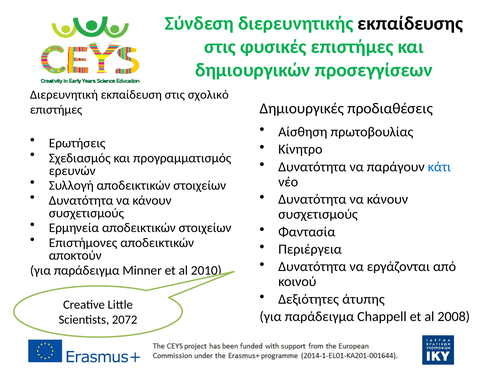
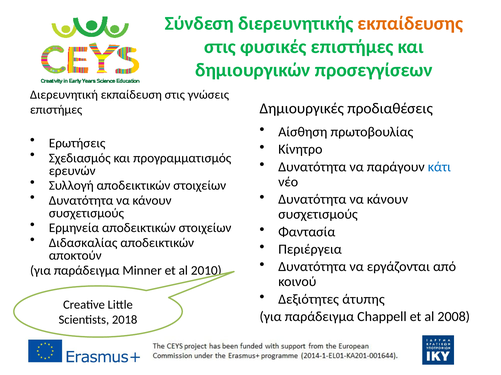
εκπαίδευσης colour: black -> orange
σχολικό: σχολικό -> γνώσεις
Επιστήμονες: Επιστήμονες -> Διδασκαλίας
2072: 2072 -> 2018
